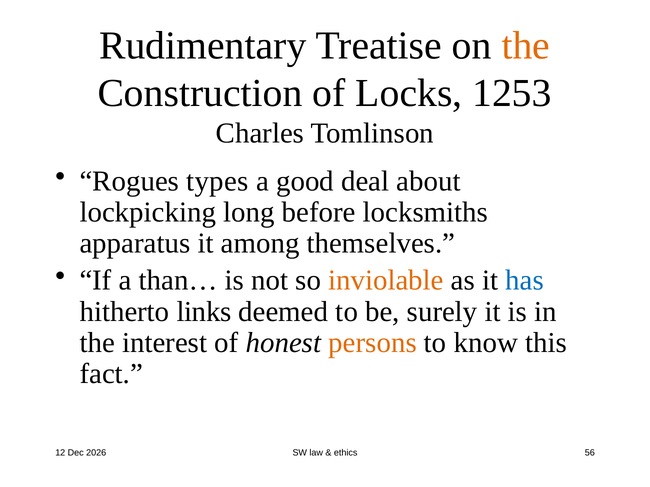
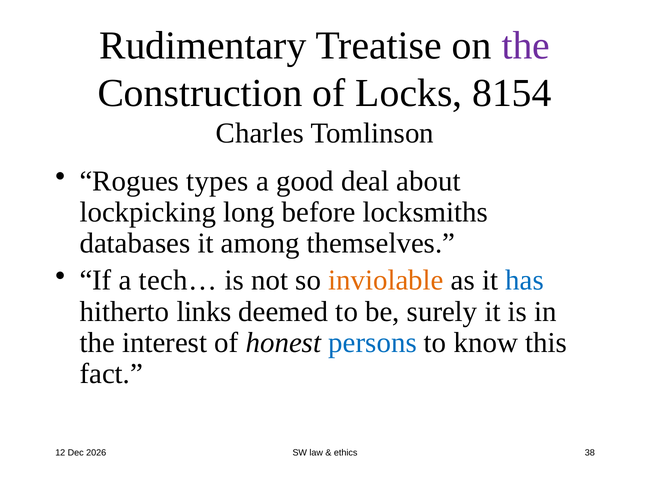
the at (526, 46) colour: orange -> purple
1253: 1253 -> 8154
apparatus: apparatus -> databases
than…: than… -> tech…
persons colour: orange -> blue
56: 56 -> 38
